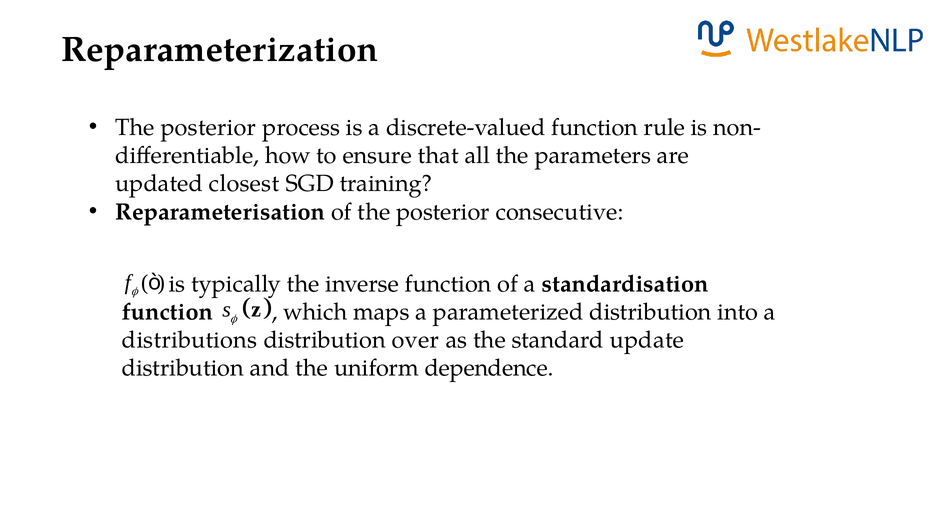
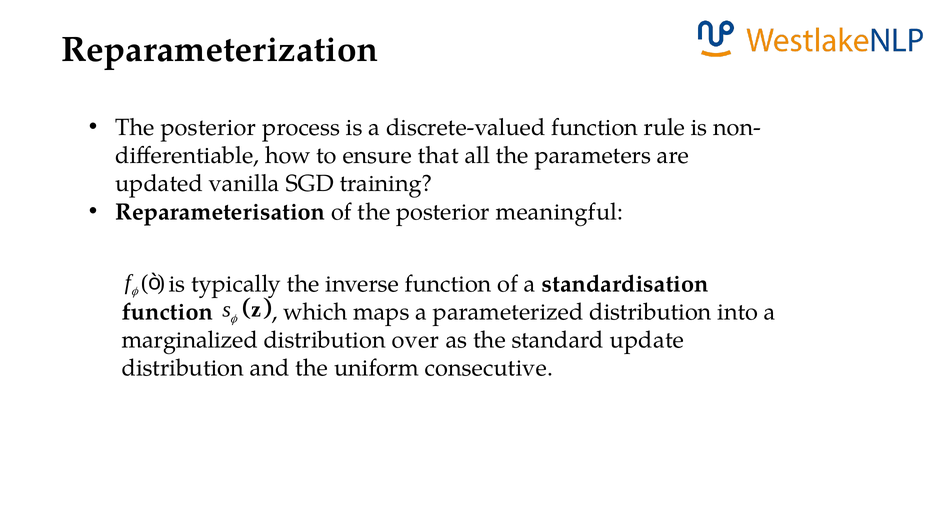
closest: closest -> vanilla
consecutive: consecutive -> meaningful
distributions: distributions -> marginalized
dependence: dependence -> consecutive
